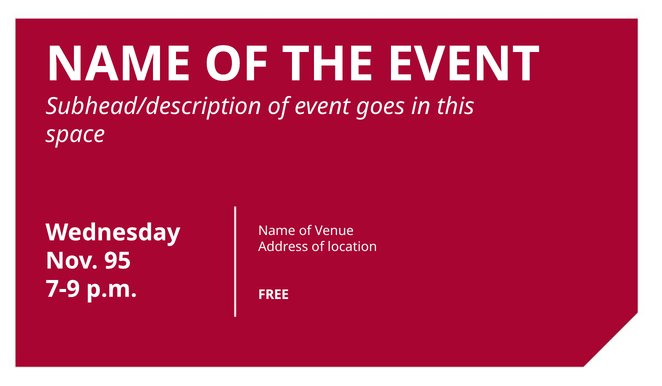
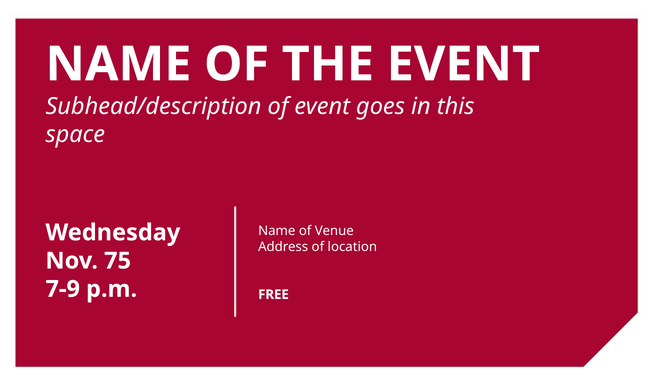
95: 95 -> 75
